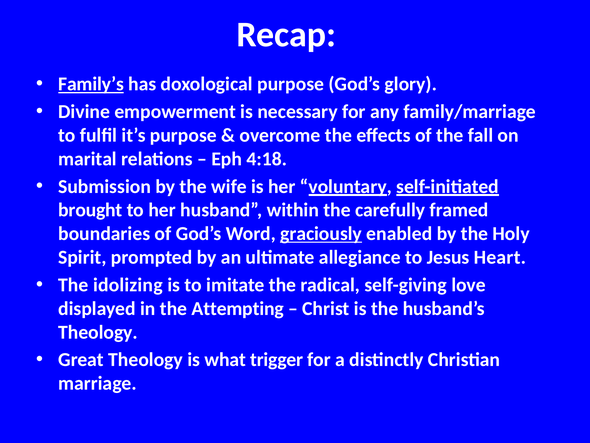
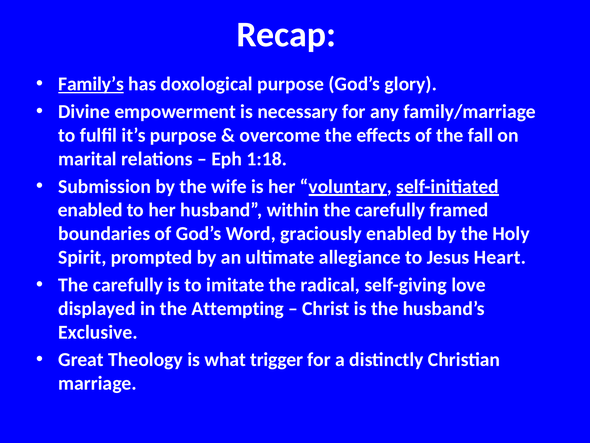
4:18: 4:18 -> 1:18
brought at (90, 210): brought -> enabled
graciously underline: present -> none
idolizing at (128, 285): idolizing -> carefully
Theology at (98, 332): Theology -> Exclusive
